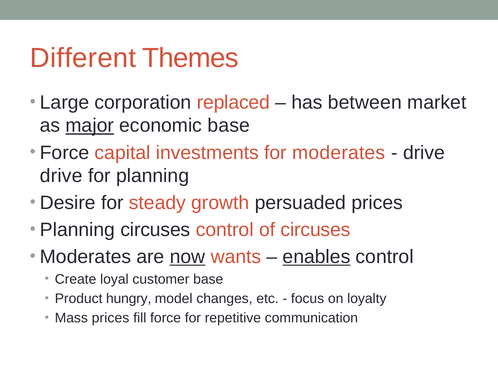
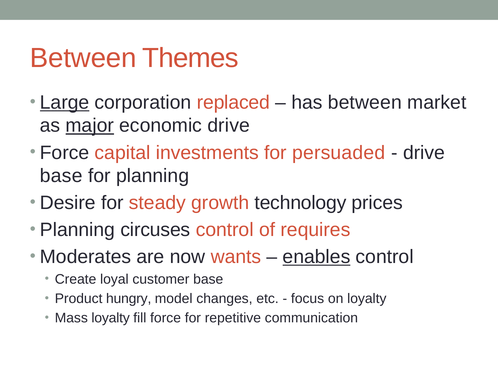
Different at (83, 58): Different -> Between
Large underline: none -> present
economic base: base -> drive
for moderates: moderates -> persuaded
drive at (61, 176): drive -> base
persuaded: persuaded -> technology
of circuses: circuses -> requires
now underline: present -> none
Mass prices: prices -> loyalty
